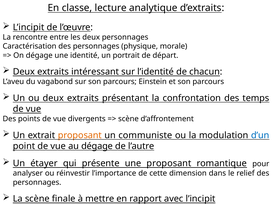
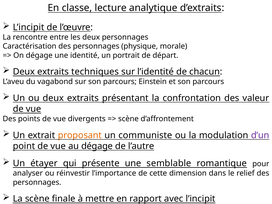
intéressant: intéressant -> techniques
temps: temps -> valeur
d’un colour: blue -> purple
une proposant: proposant -> semblable
